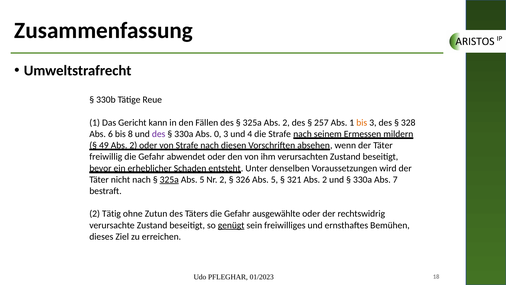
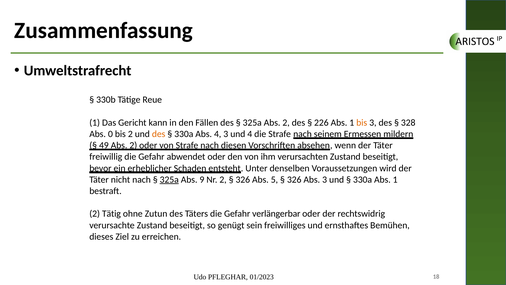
257: 257 -> 226
6: 6 -> 0
bis 8: 8 -> 2
des at (159, 134) colour: purple -> orange
Abs 0: 0 -> 4
5 at (202, 179): 5 -> 9
321 at (294, 179): 321 -> 326
2 at (325, 179): 2 -> 3
330a Abs 7: 7 -> 1
ausgewählte: ausgewählte -> verlängerbar
genügt underline: present -> none
